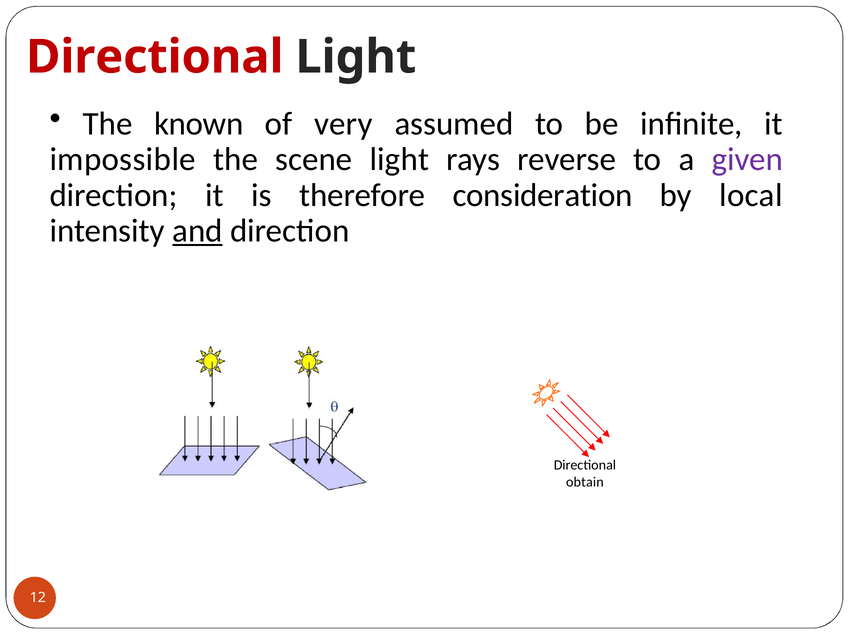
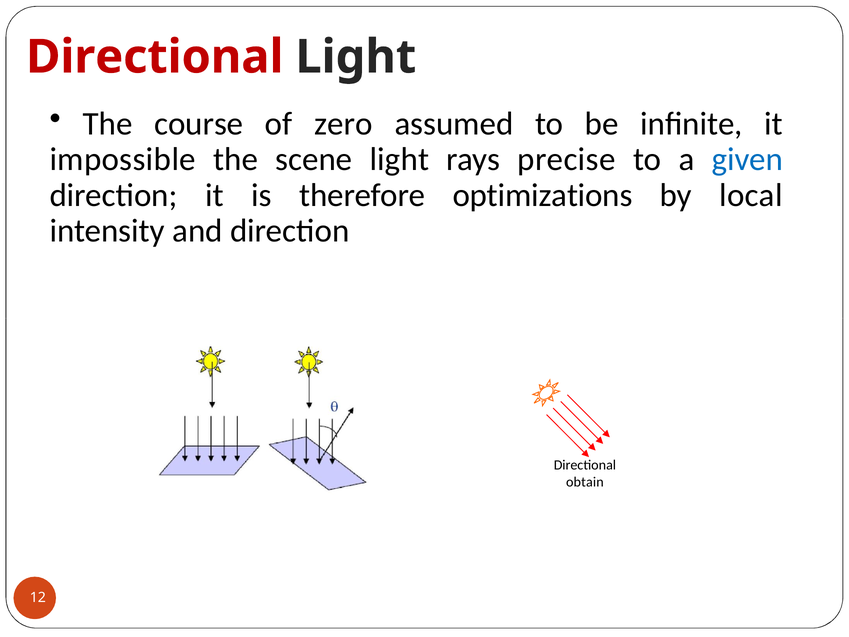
known: known -> course
very: very -> zero
reverse: reverse -> precise
given colour: purple -> blue
consideration: consideration -> optimizations
and underline: present -> none
